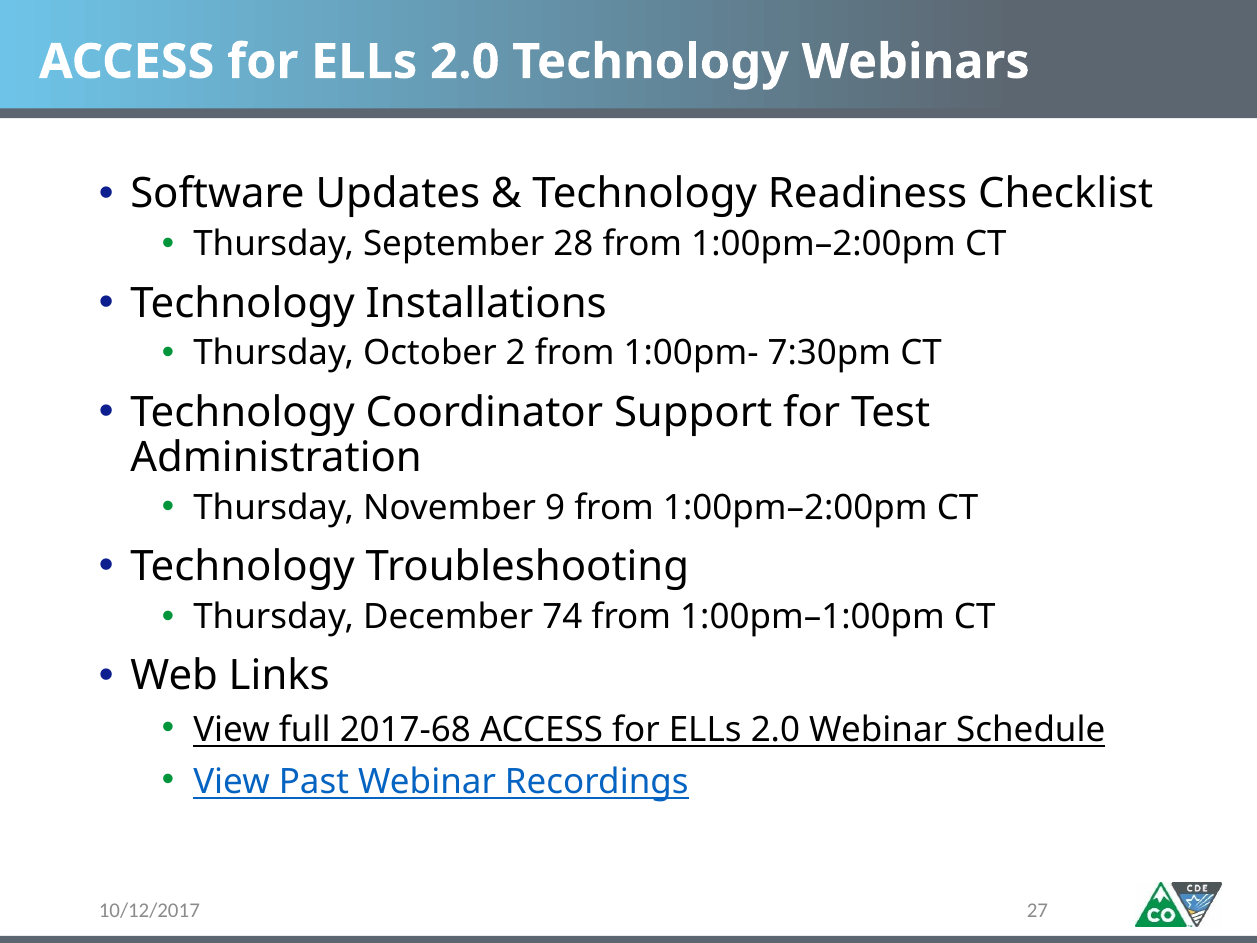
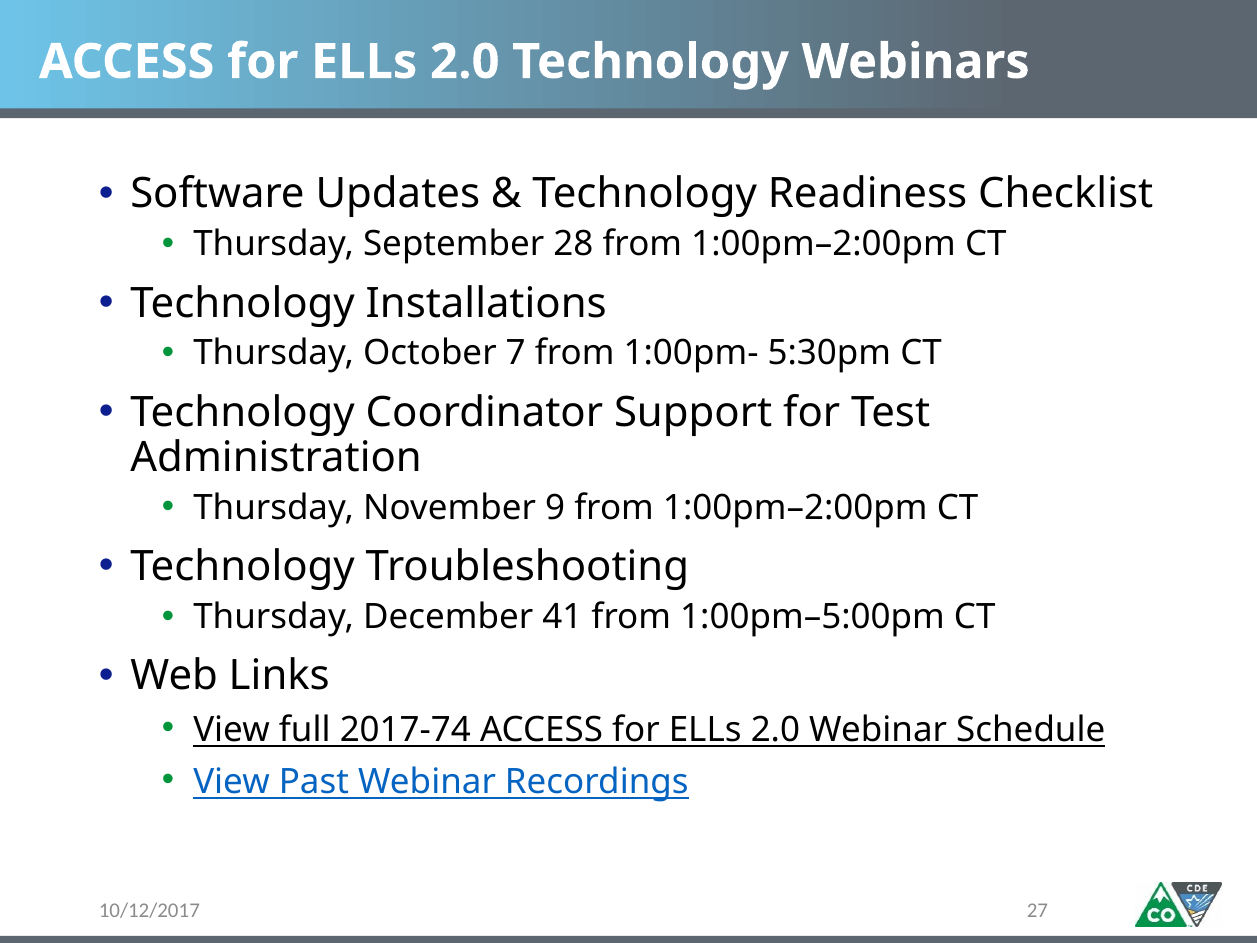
2: 2 -> 7
7:30pm: 7:30pm -> 5:30pm
74: 74 -> 41
1:00pm–1:00pm: 1:00pm–1:00pm -> 1:00pm–5:00pm
2017-68: 2017-68 -> 2017-74
